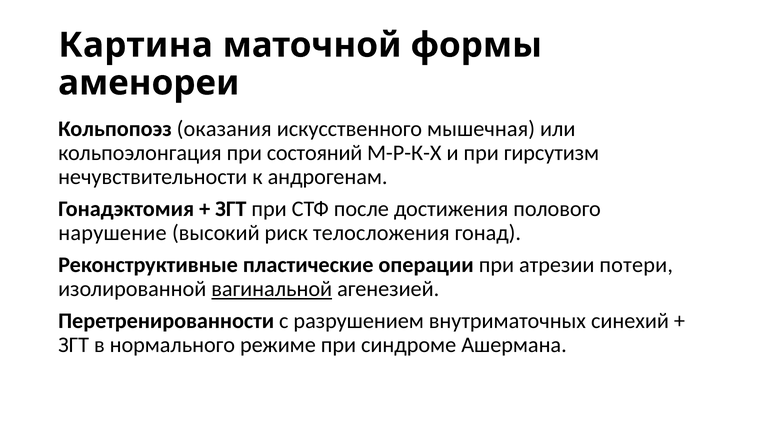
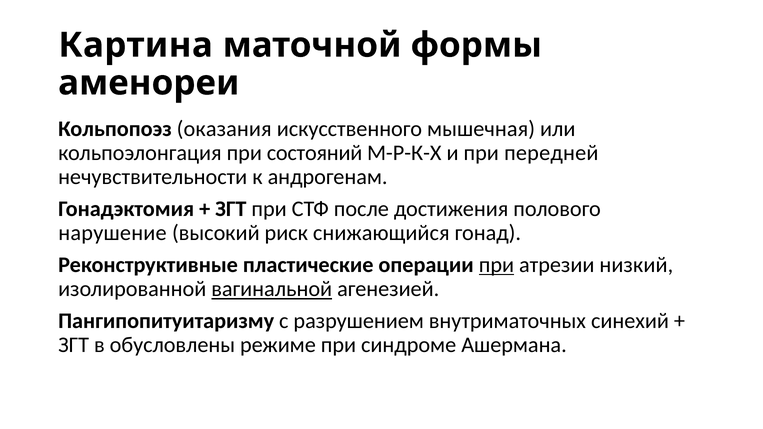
гирсутизм: гирсутизм -> передней
телосложения: телосложения -> снижающийся
при at (496, 265) underline: none -> present
потери: потери -> низкий
Перетренированности: Перетренированности -> Пангипопитуитаризму
нормального: нормального -> обусловлены
